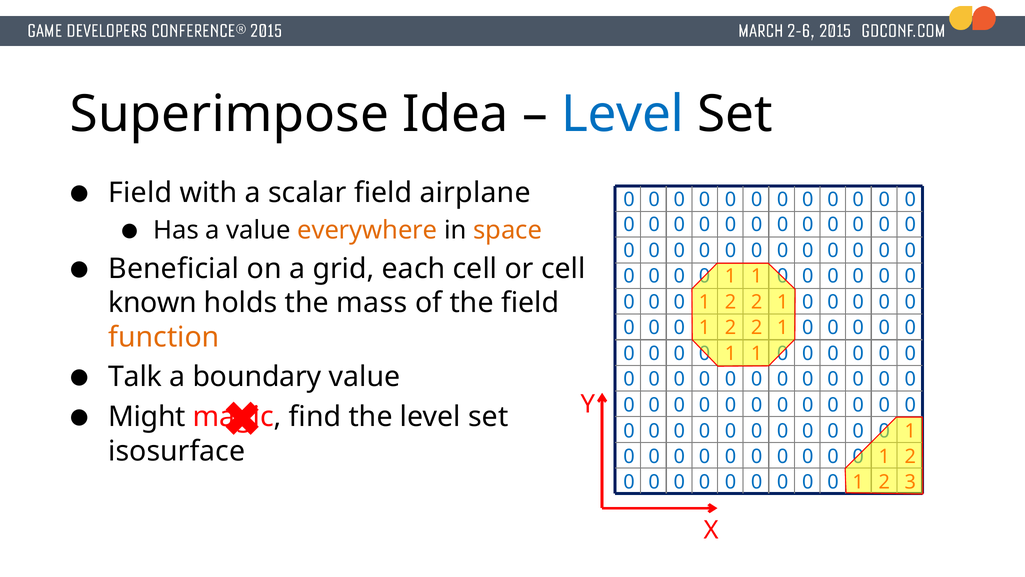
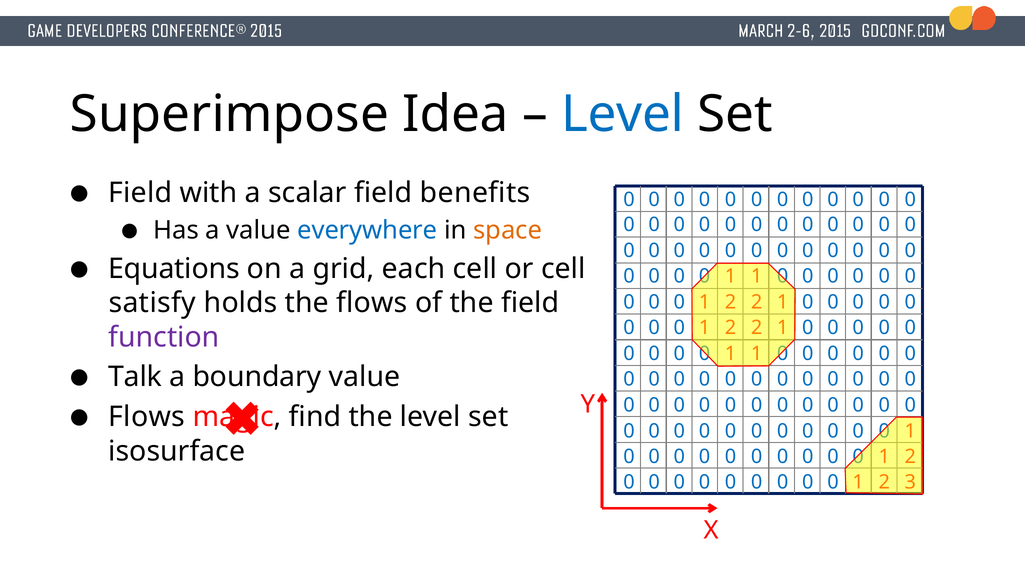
airplane: airplane -> benefits
everywhere colour: orange -> blue
Beneficial: Beneficial -> Equations
known: known -> satisfy
the mass: mass -> flows
function colour: orange -> purple
Might at (147, 417): Might -> Flows
